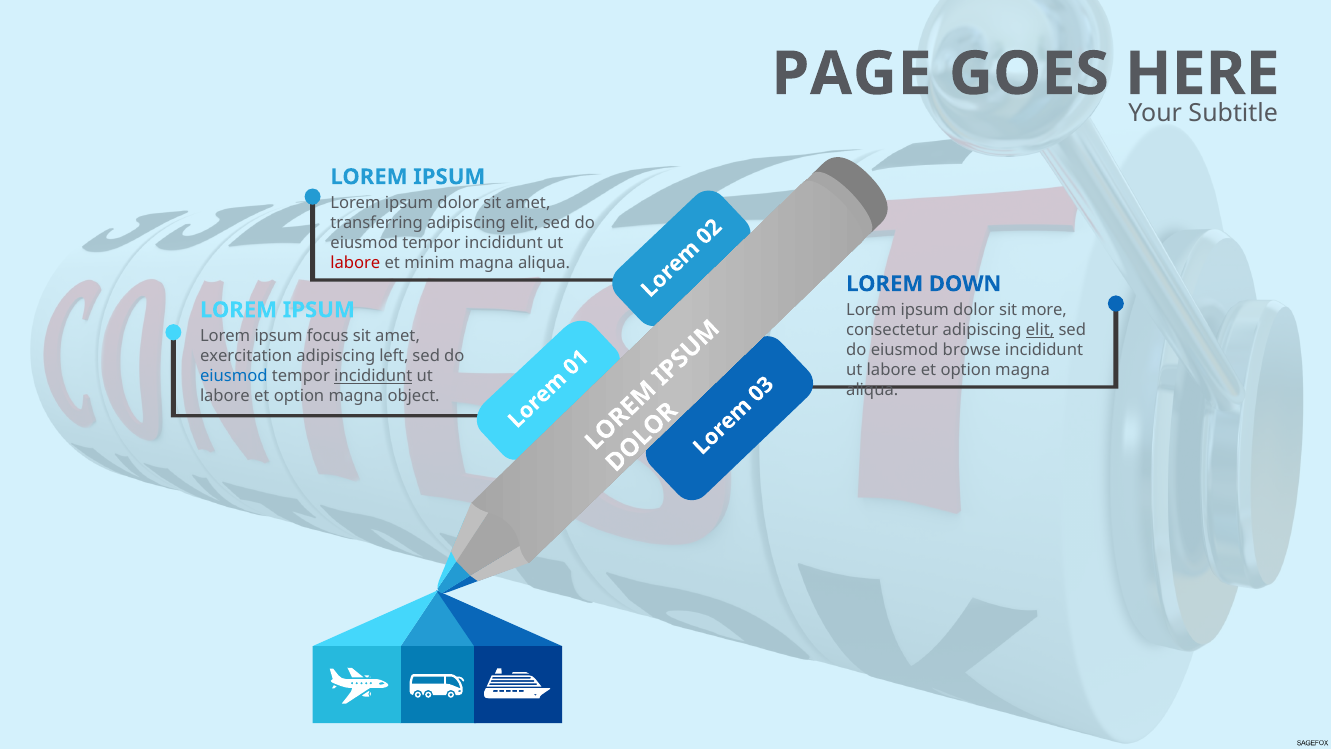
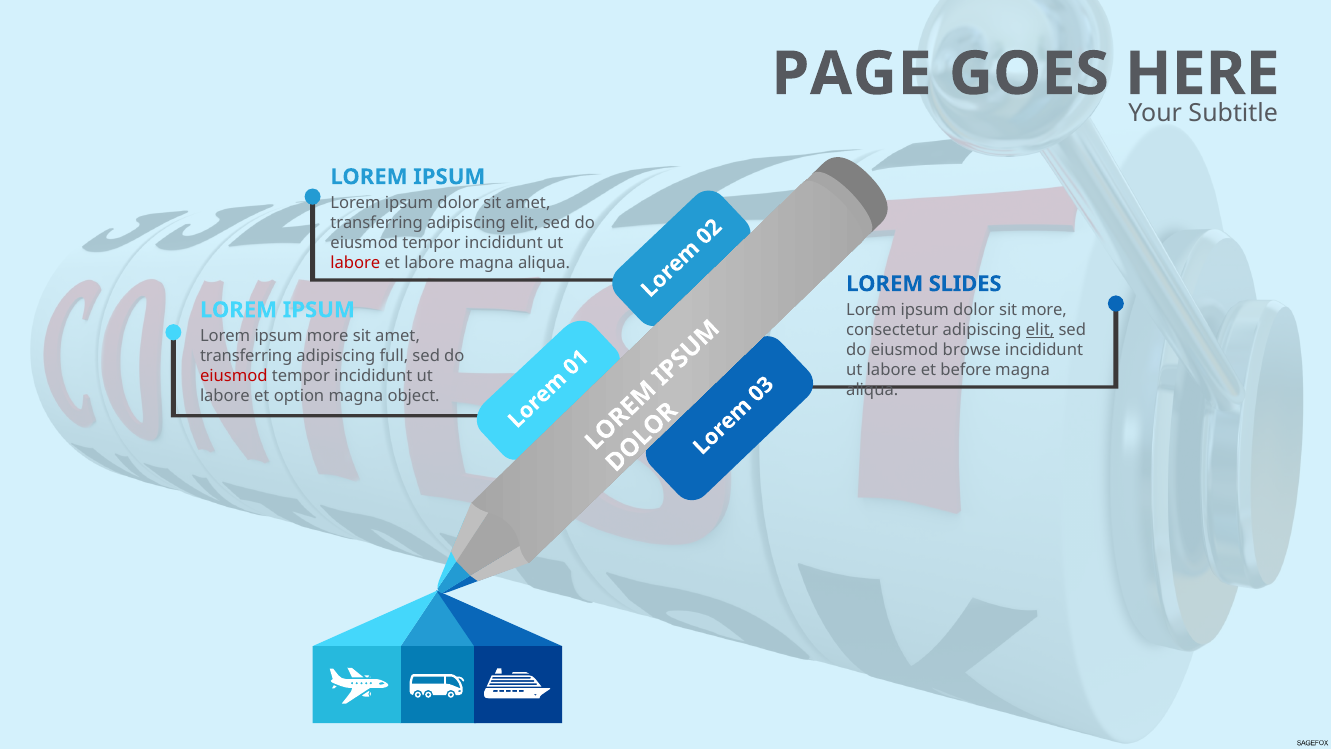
et minim: minim -> labore
DOWN: DOWN -> SLIDES
ipsum focus: focus -> more
exercitation at (246, 356): exercitation -> transferring
left: left -> full
option at (966, 370): option -> before
eiusmod at (234, 376) colour: blue -> red
incididunt at (373, 376) underline: present -> none
